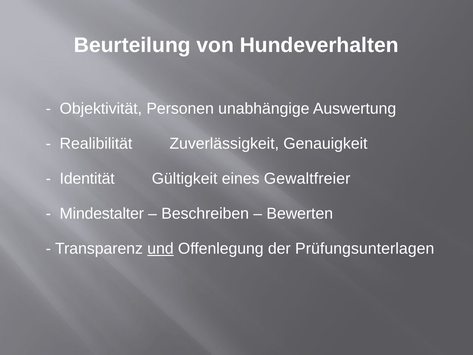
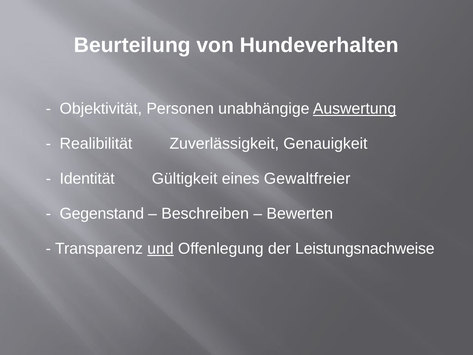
Auswertung underline: none -> present
Mindestalter: Mindestalter -> Gegenstand
Prüfungsunterlagen: Prüfungsunterlagen -> Leistungsnachweise
